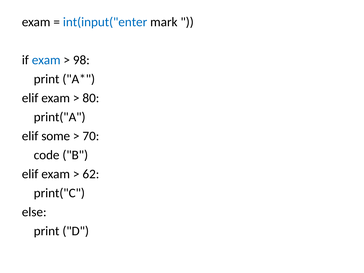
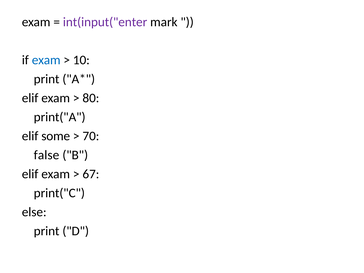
int(input("enter colour: blue -> purple
98: 98 -> 10
code: code -> false
62: 62 -> 67
